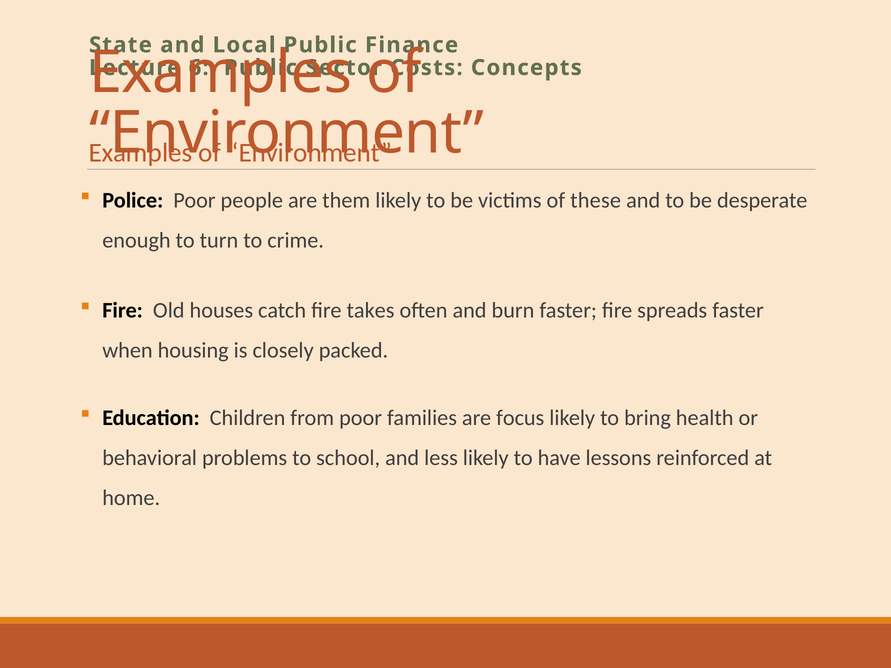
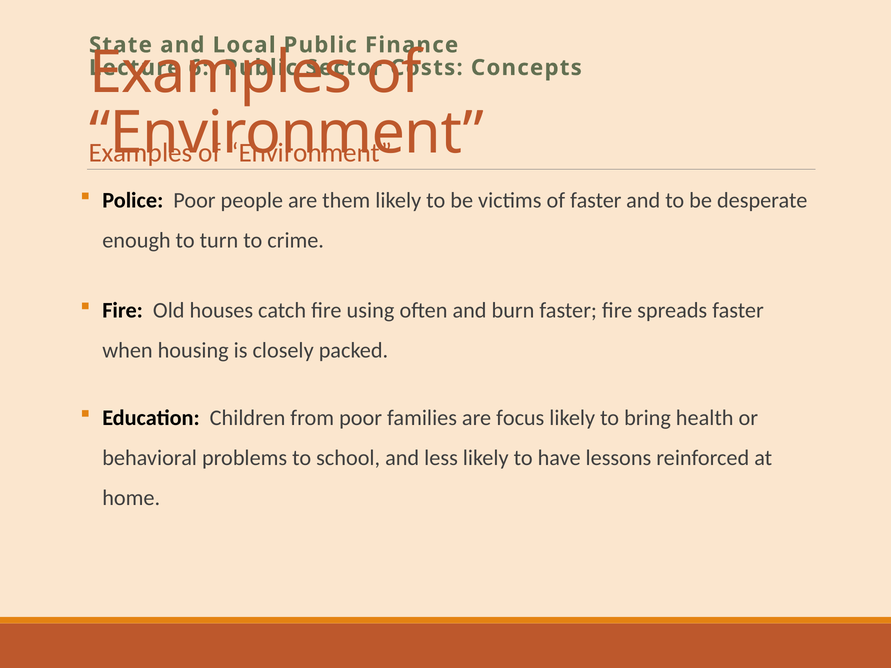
of these: these -> faster
takes: takes -> using
